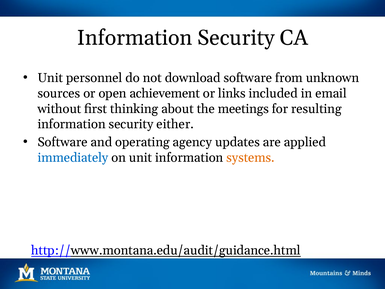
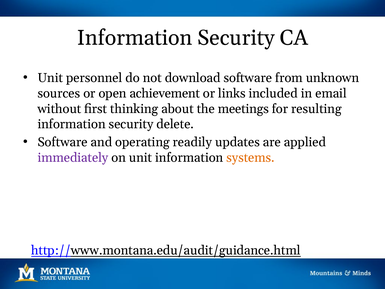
either: either -> delete
agency: agency -> readily
immediately colour: blue -> purple
